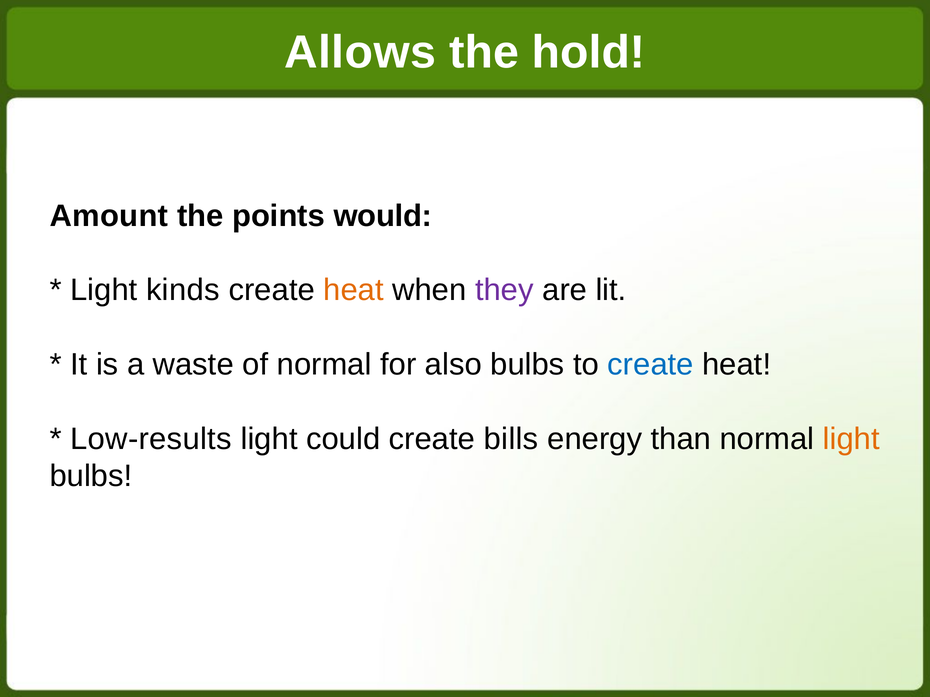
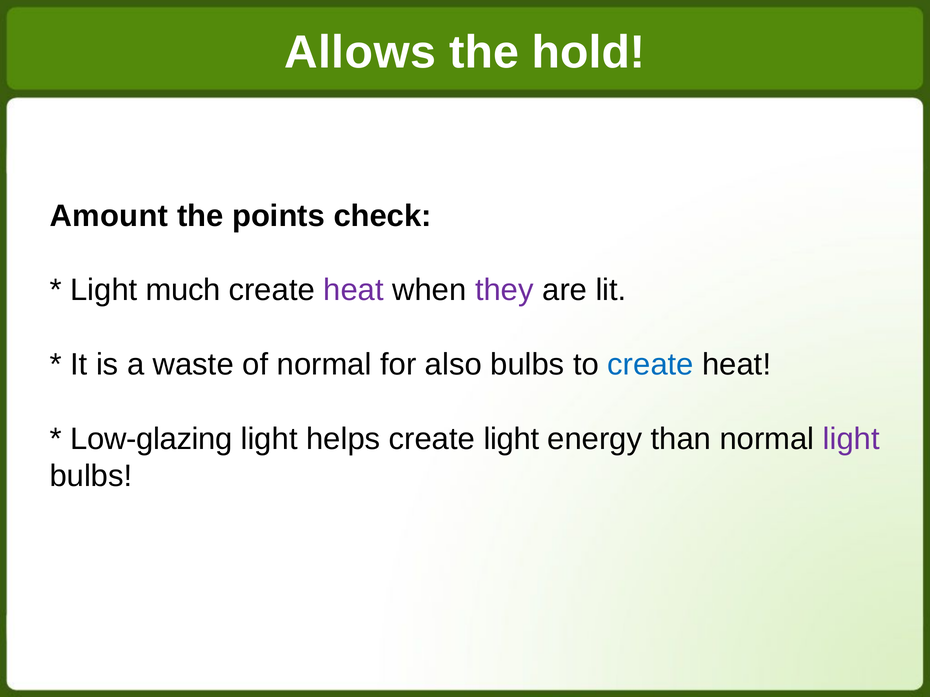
would: would -> check
kinds: kinds -> much
heat at (354, 290) colour: orange -> purple
Low-results: Low-results -> Low-glazing
could: could -> helps
create bills: bills -> light
light at (851, 439) colour: orange -> purple
